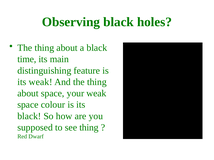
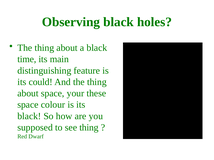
its weak: weak -> could
your weak: weak -> these
